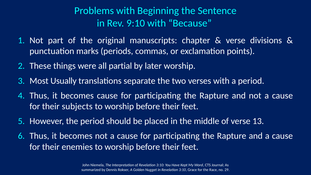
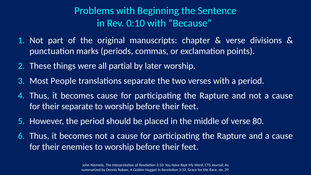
9:10: 9:10 -> 0:10
Usually: Usually -> People
their subjects: subjects -> separate
13: 13 -> 80
